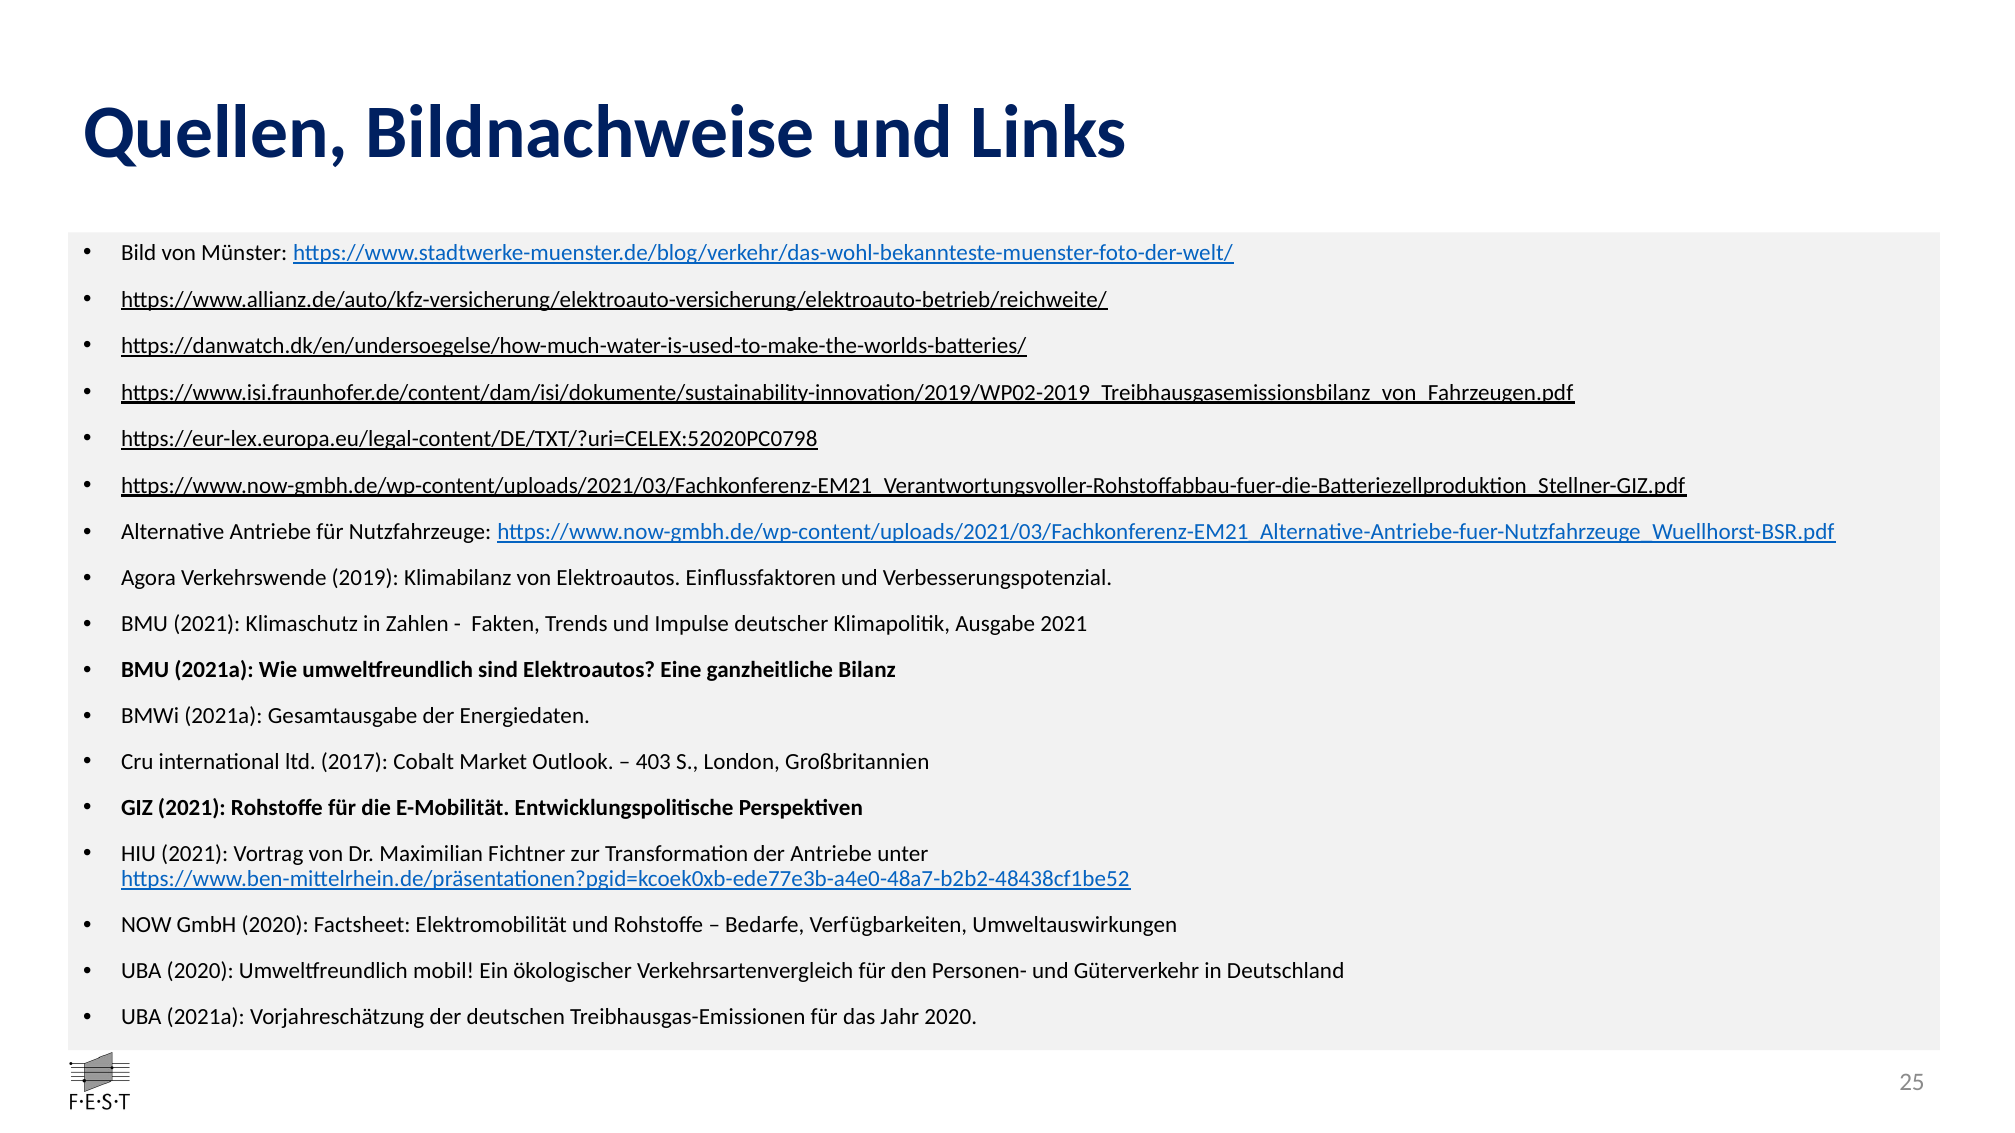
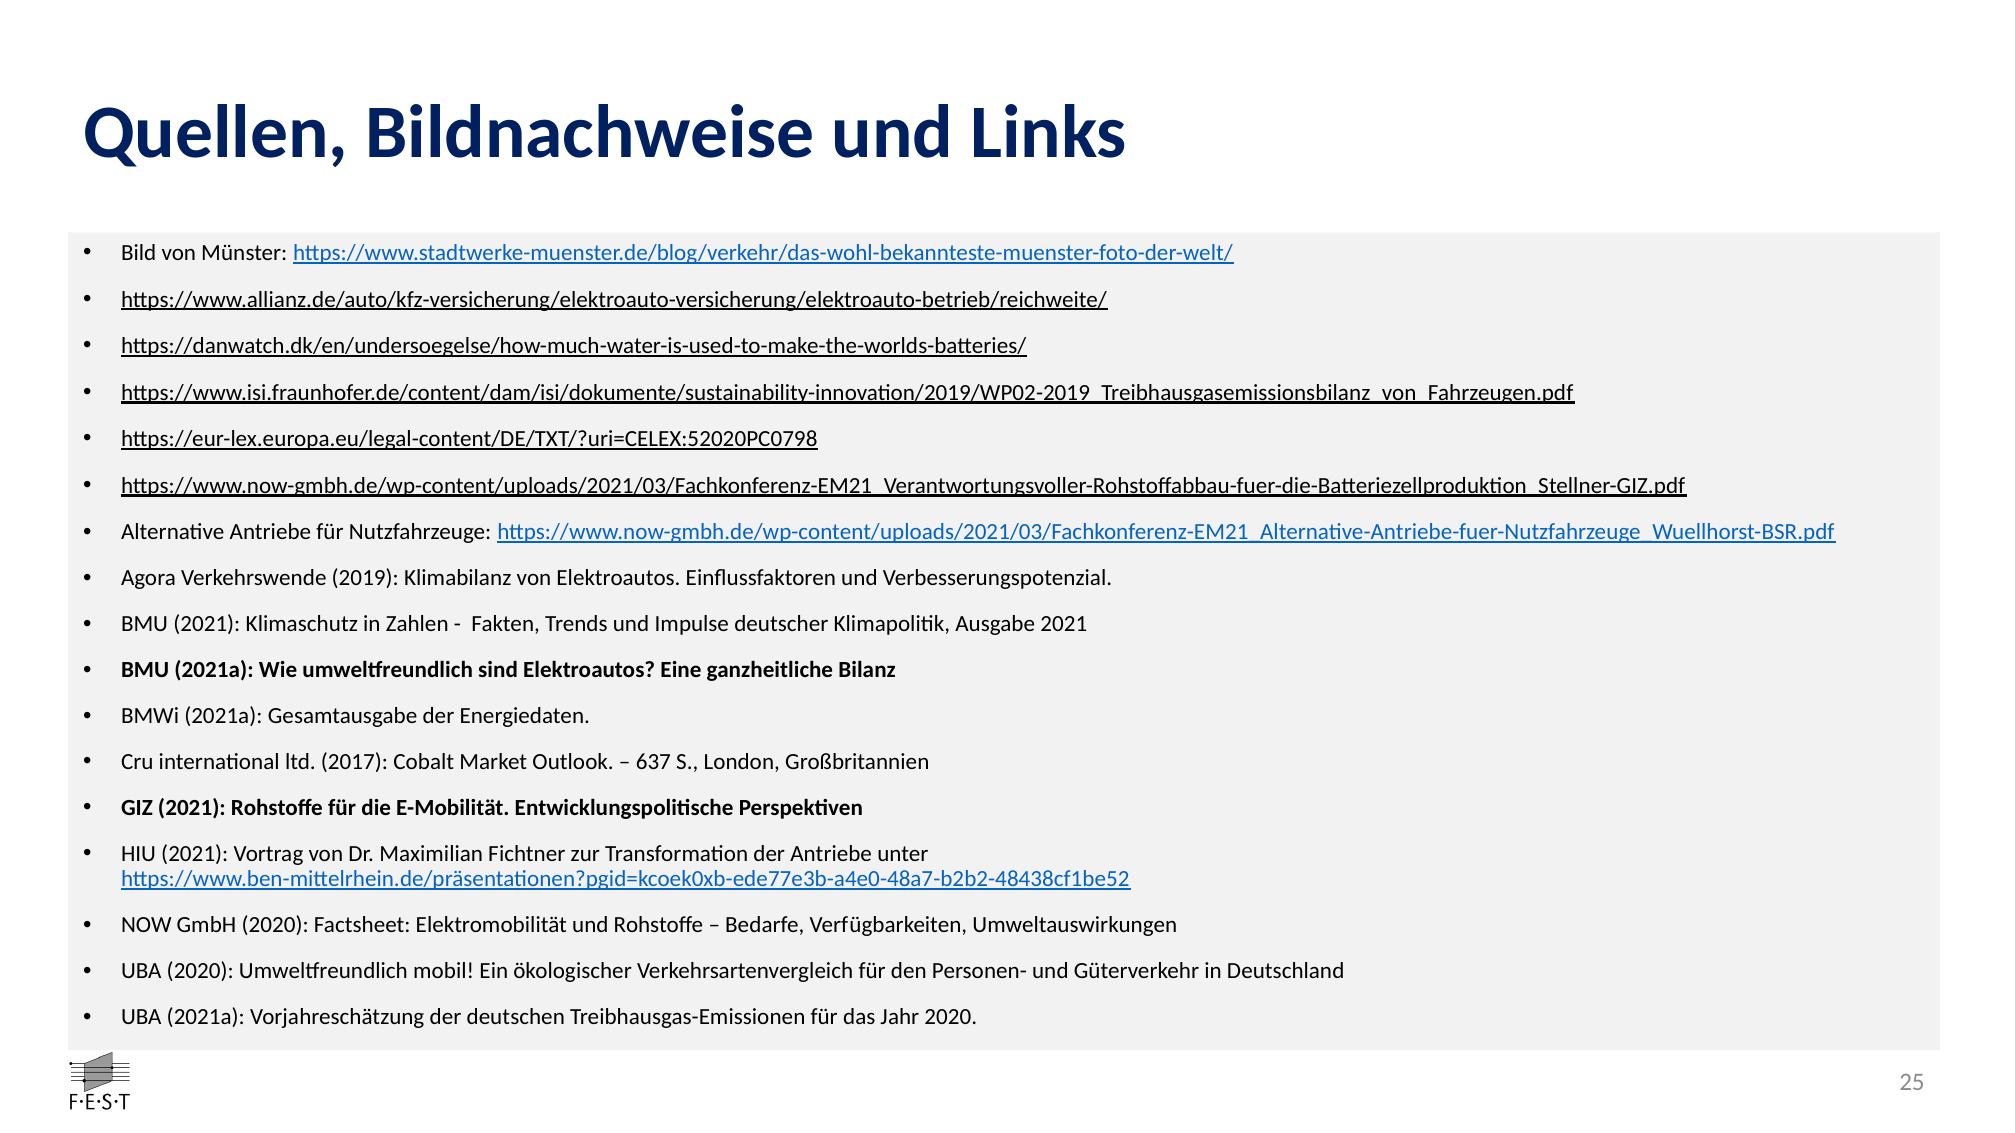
403: 403 -> 637
